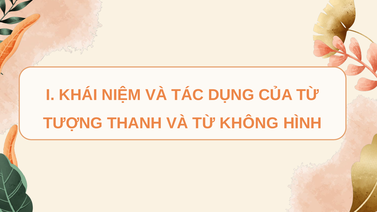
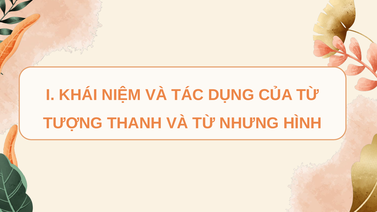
KHÔNG: KHÔNG -> NHƯNG
